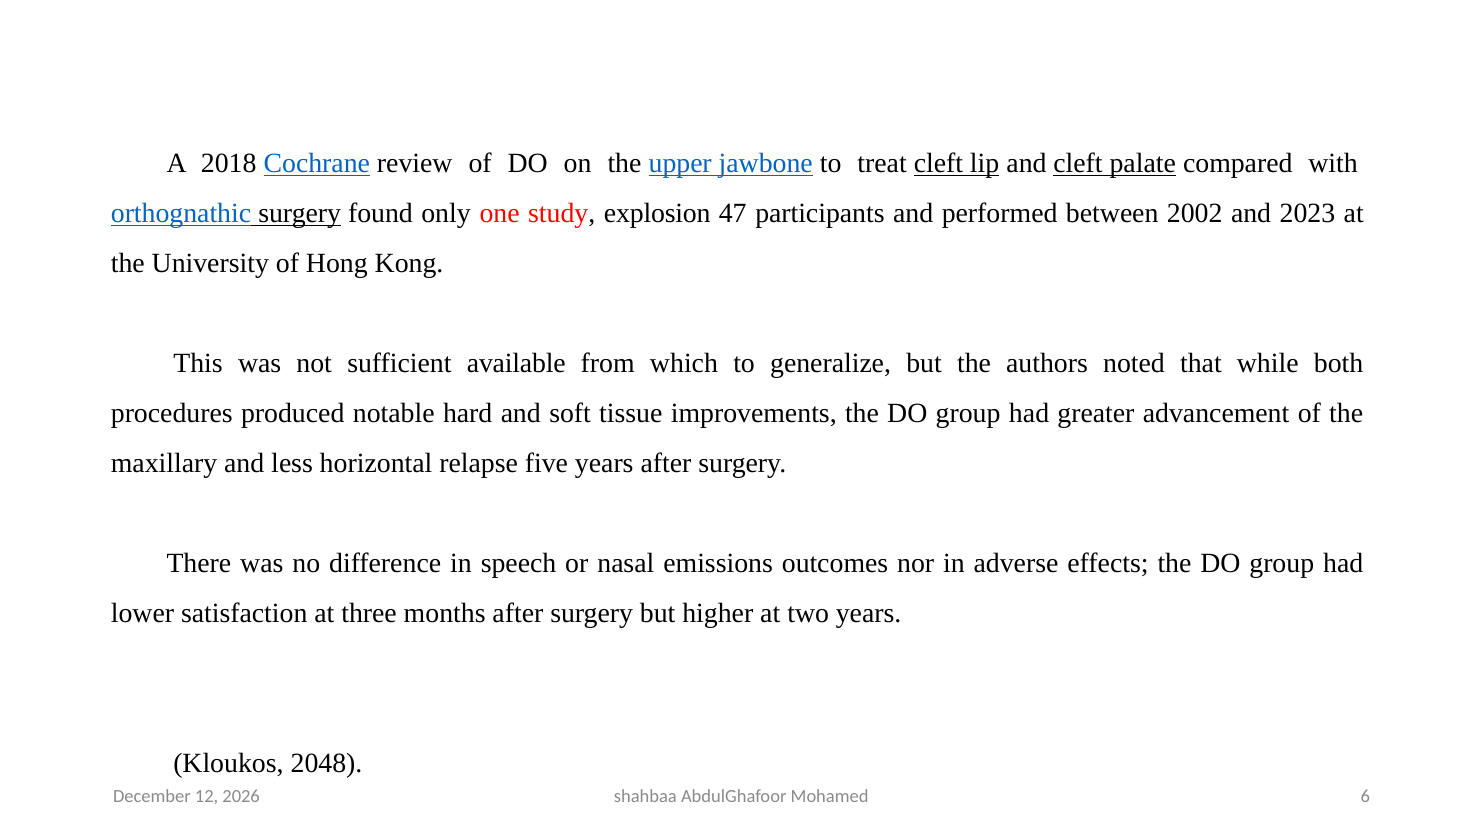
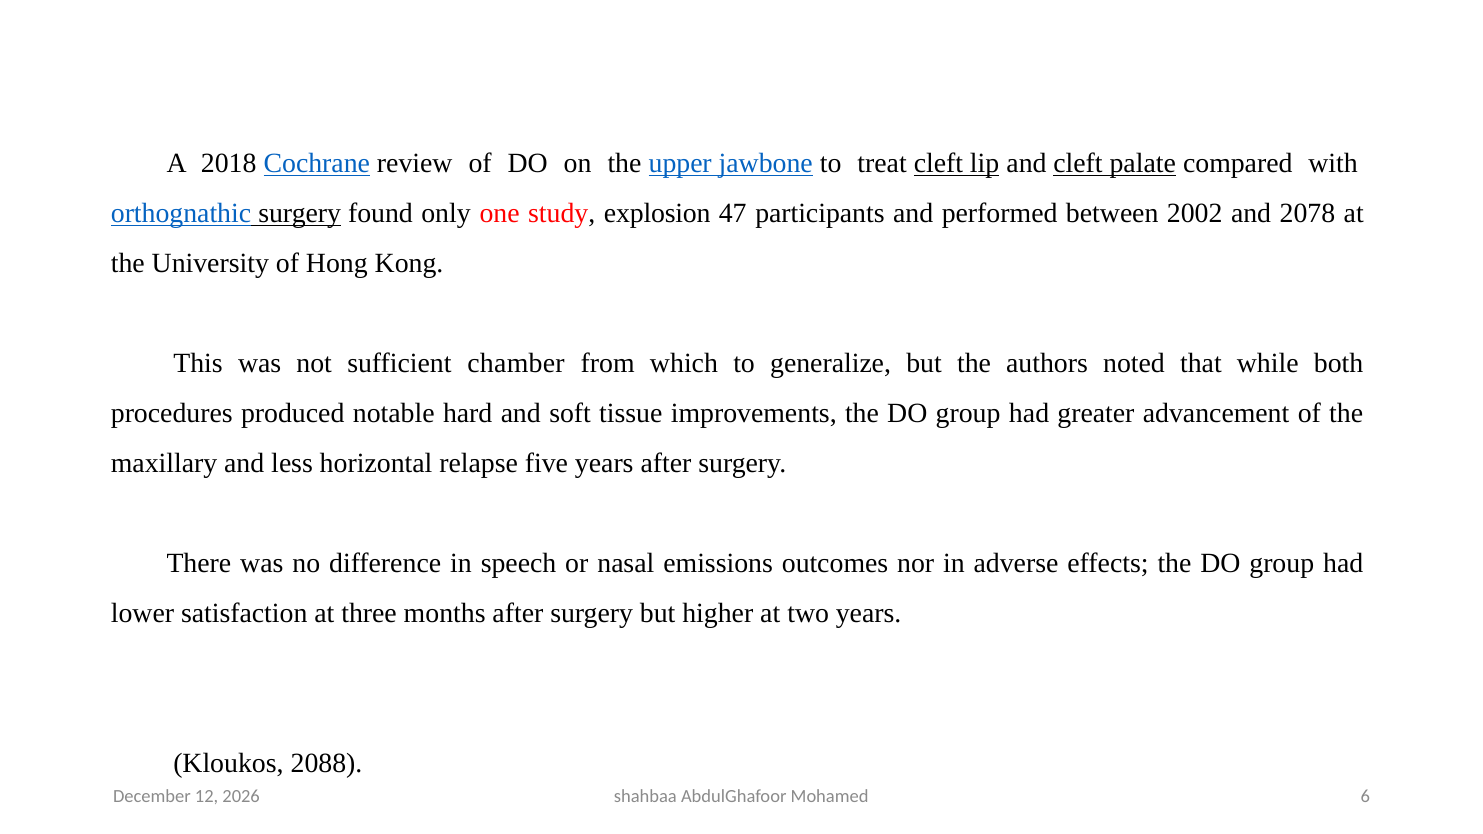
2023: 2023 -> 2078
available: available -> chamber
2048: 2048 -> 2088
